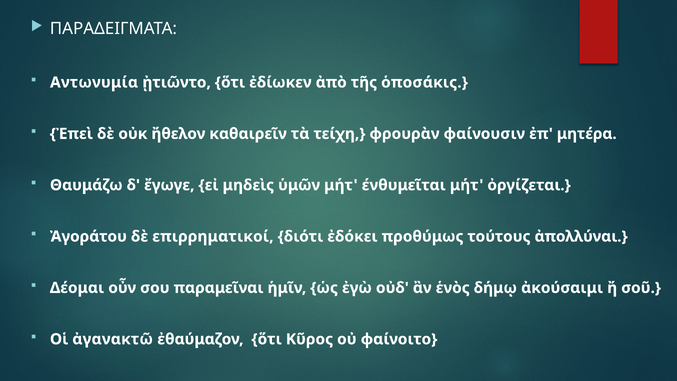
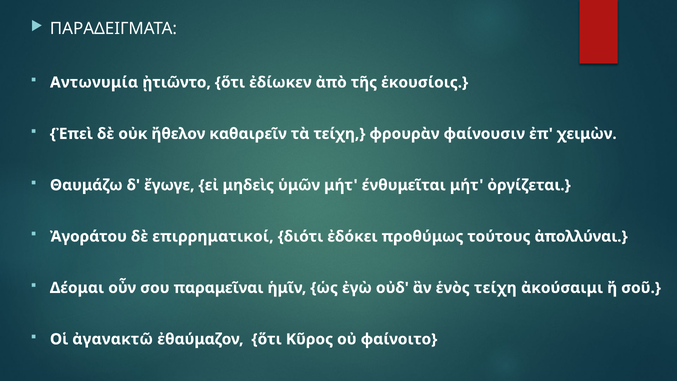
ὁποσάκις: ὁποσάκις -> ἑκουσίοις
μητέρα: μητέρα -> χειμὼν
ἑνὸς δήμῳ: δήμῳ -> τείχη
